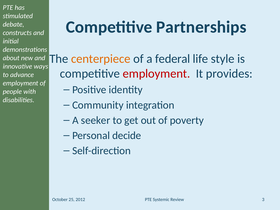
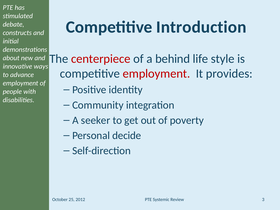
Partnerships: Partnerships -> Introduction
centerpiece colour: orange -> red
federal: federal -> behind
